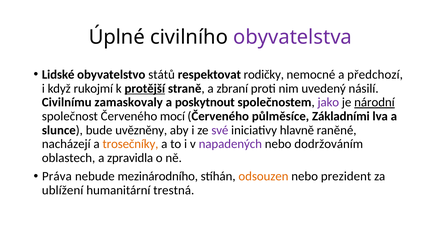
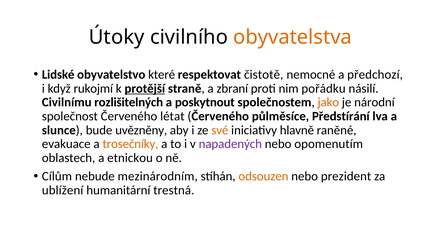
Úplné: Úplné -> Útoky
obyvatelstva colour: purple -> orange
států: států -> které
rodičky: rodičky -> čistotě
uvedený: uvedený -> pořádku
zamaskovaly: zamaskovaly -> rozlišitelných
jako colour: purple -> orange
národní underline: present -> none
mocí: mocí -> létat
Základními: Základními -> Předstírání
své colour: purple -> orange
nacházejí: nacházejí -> evakuace
dodržováním: dodržováním -> opomenutím
zpravidla: zpravidla -> etnickou
Práva: Práva -> Cílům
mezinárodního: mezinárodního -> mezinárodním
